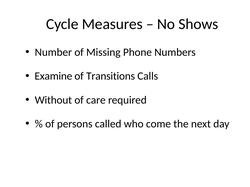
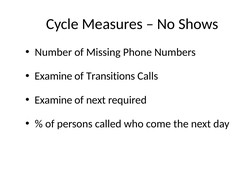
Without at (53, 100): Without -> Examine
of care: care -> next
